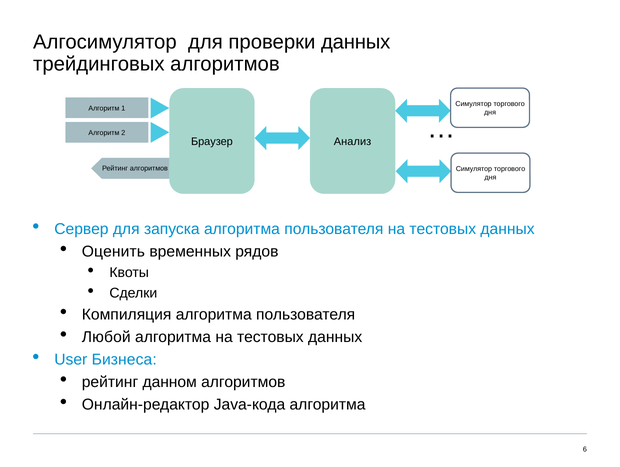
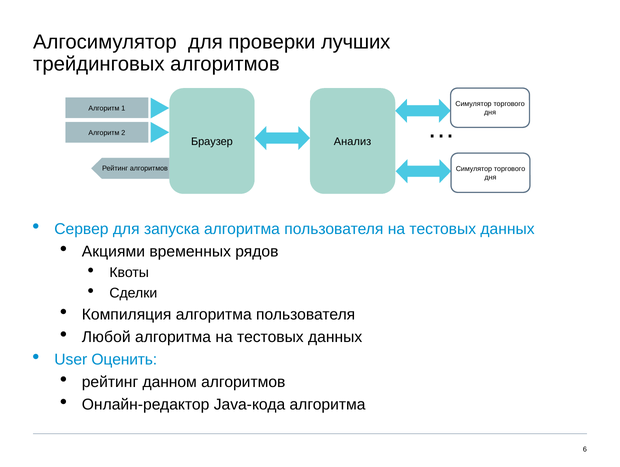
проверки данных: данных -> лучших
Оценить: Оценить -> Акциями
Бизнеса: Бизнеса -> Оценить
